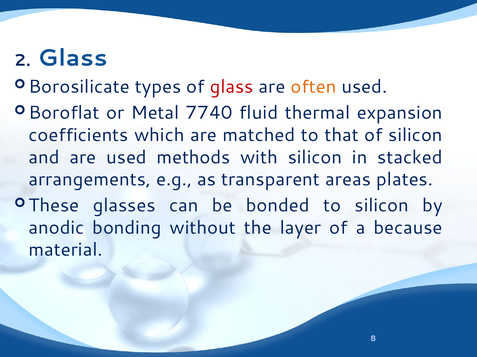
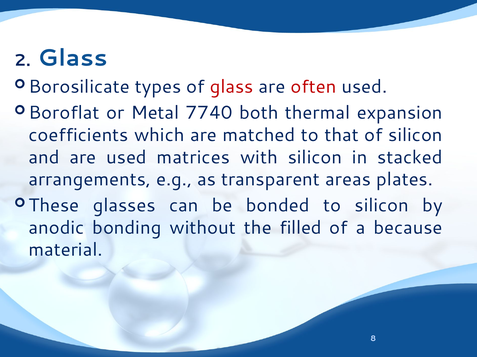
often colour: orange -> red
fluid: fluid -> both
methods: methods -> matrices
layer: layer -> filled
